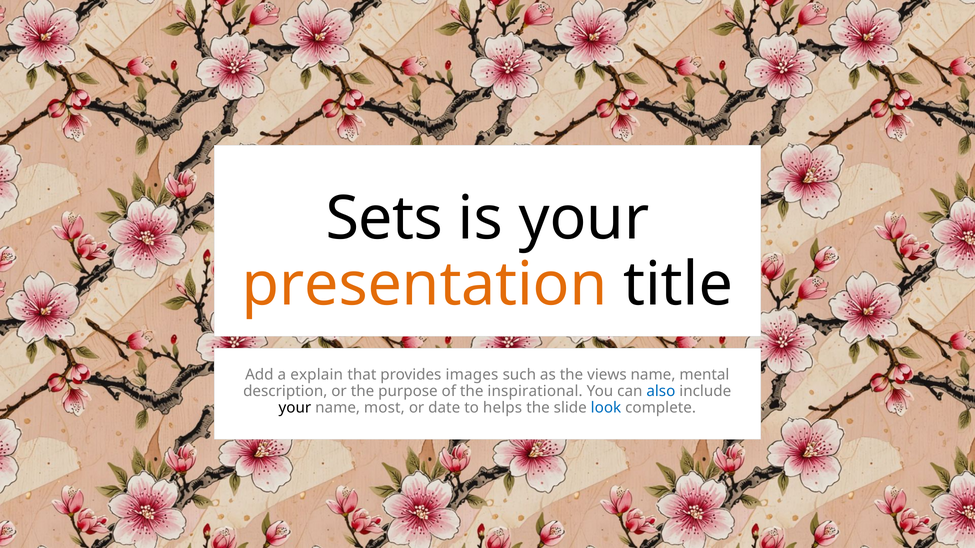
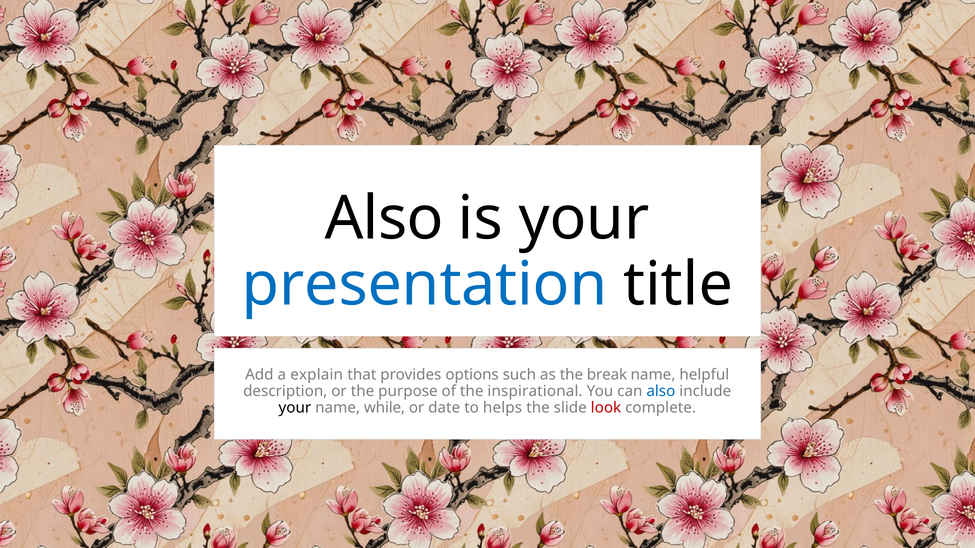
Sets at (384, 219): Sets -> Also
presentation colour: orange -> blue
images: images -> options
views: views -> break
mental: mental -> helpful
most: most -> while
look colour: blue -> red
